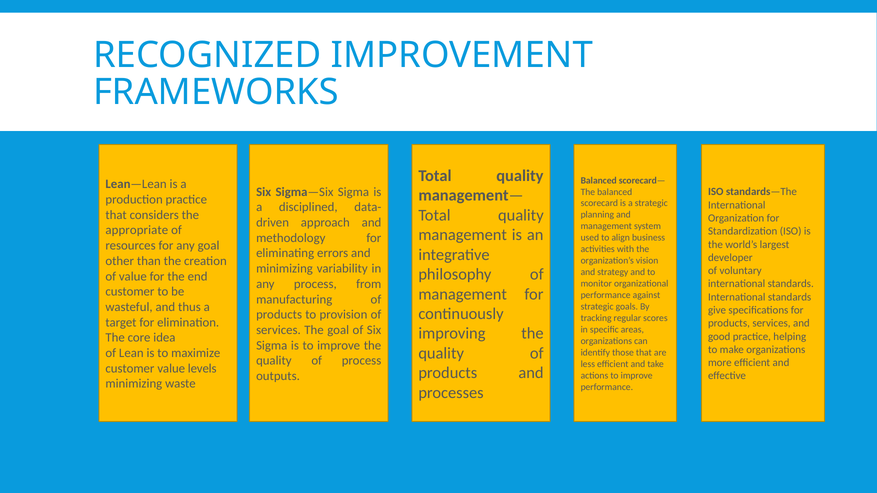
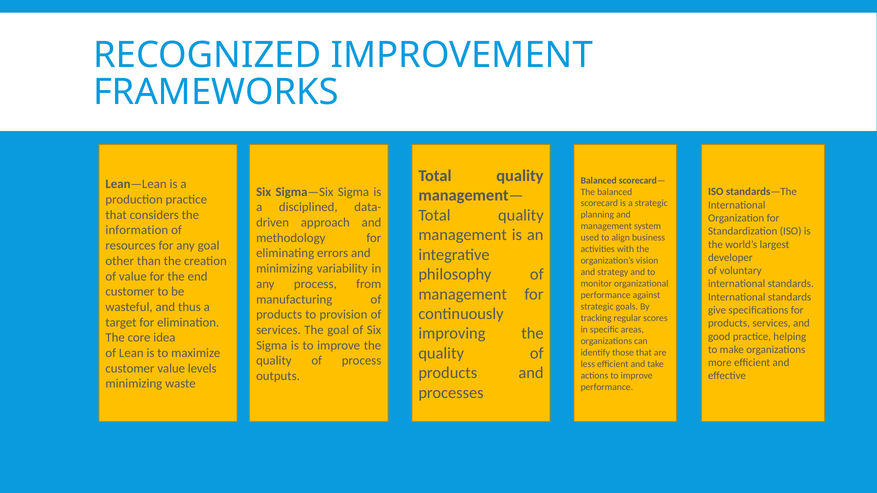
appropriate: appropriate -> information
